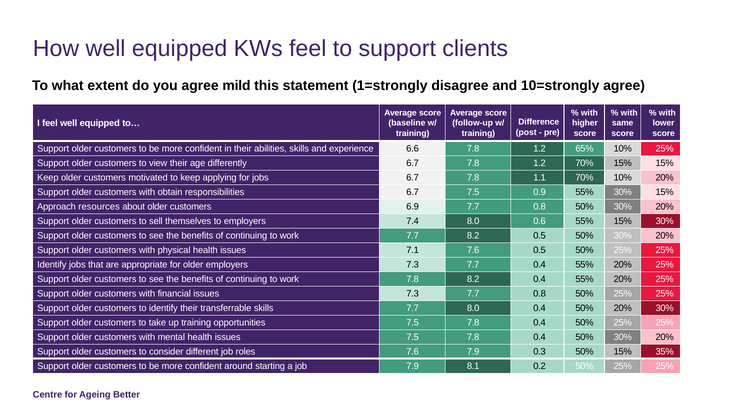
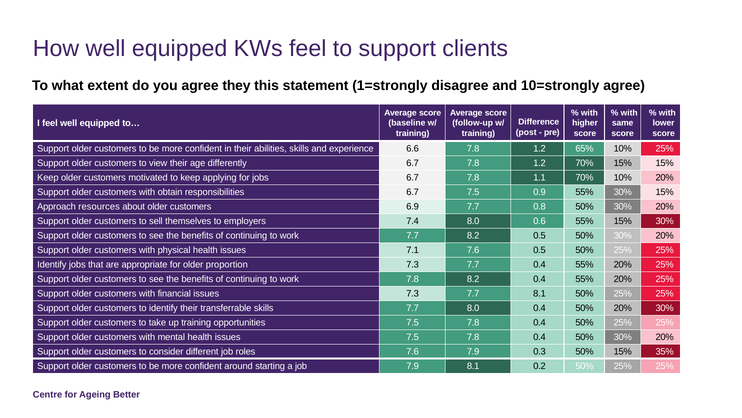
mild: mild -> they
older employers: employers -> proportion
7.3 7.7 0.8: 0.8 -> 8.1
